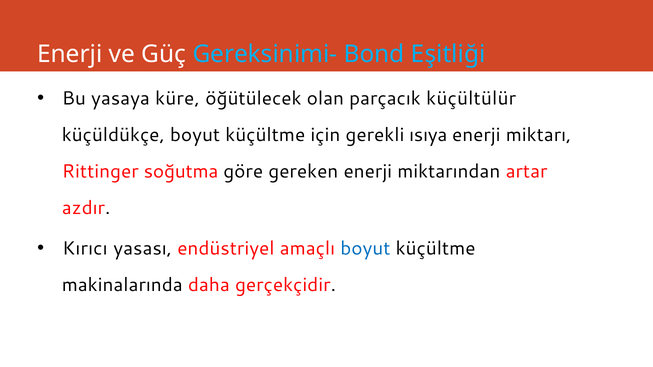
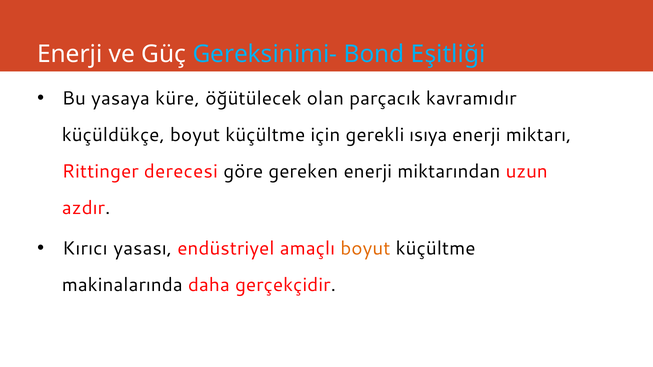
küçültülür: küçültülür -> kavramıdır
soğutma: soğutma -> derecesi
artar: artar -> uzun
boyut at (365, 249) colour: blue -> orange
